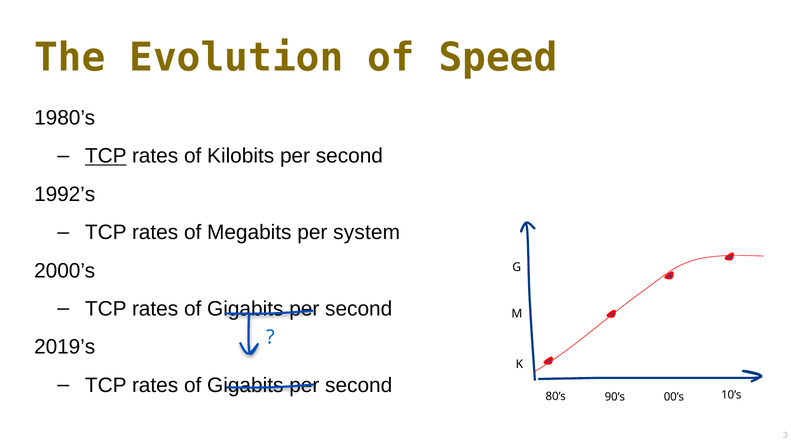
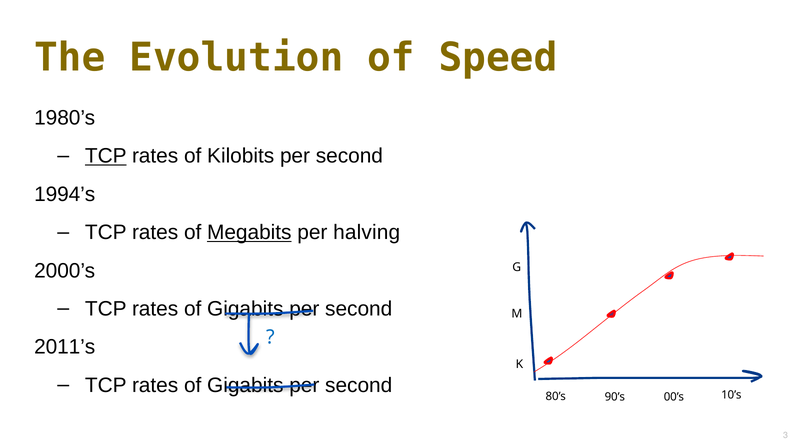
1992’s: 1992’s -> 1994’s
Megabits underline: none -> present
system: system -> halving
2019’s: 2019’s -> 2011’s
